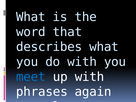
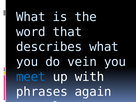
do with: with -> vein
